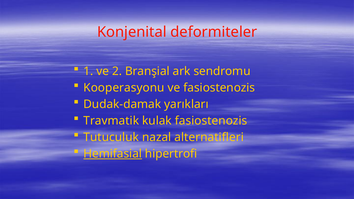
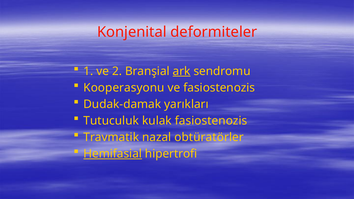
ark underline: none -> present
Travmatik: Travmatik -> Tutuculuk
Tutuculuk: Tutuculuk -> Travmatik
alternatifleri: alternatifleri -> obtüratörler
